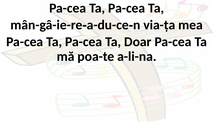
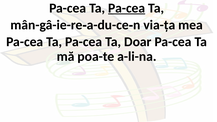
Pa-cea at (127, 8) underline: none -> present
